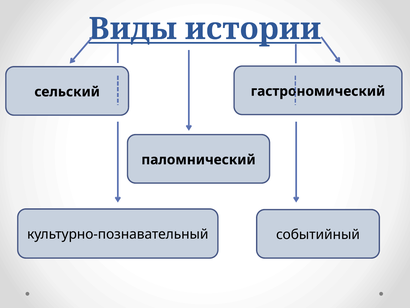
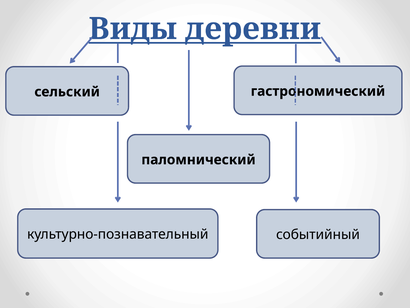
истории: истории -> деревни
